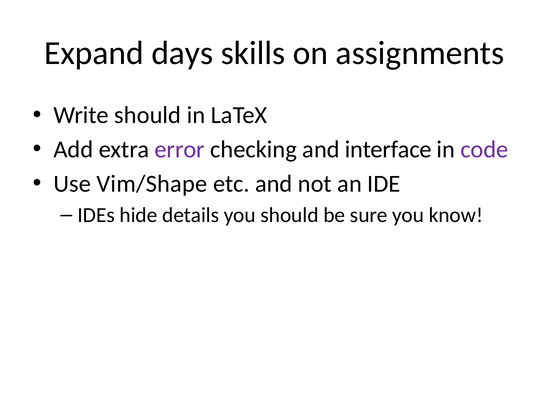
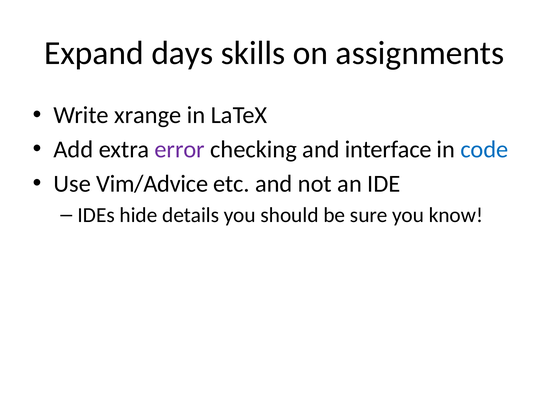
Write should: should -> xrange
code colour: purple -> blue
Vim/Shape: Vim/Shape -> Vim/Advice
